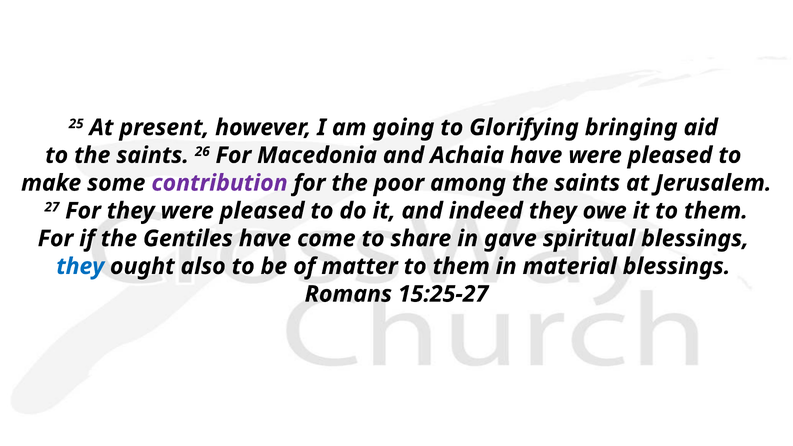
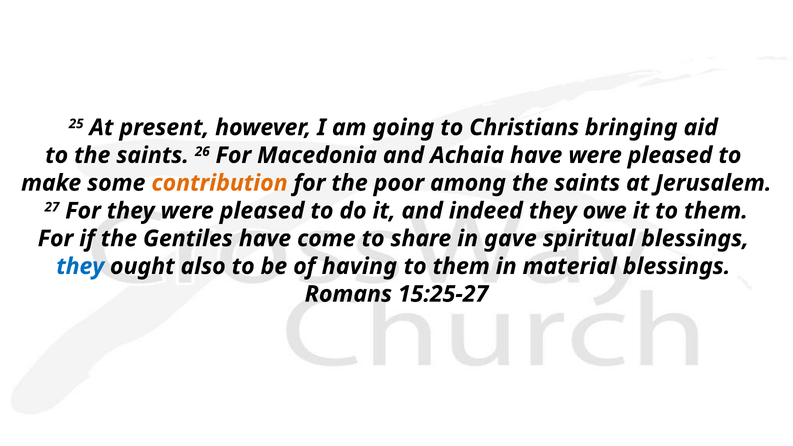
Glorifying: Glorifying -> Christians
contribution colour: purple -> orange
matter: matter -> having
